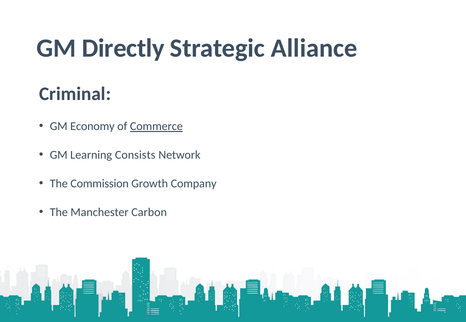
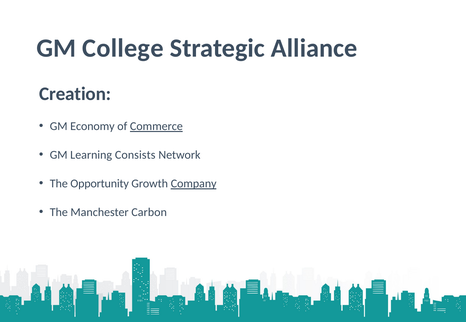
Directly: Directly -> College
Criminal: Criminal -> Creation
Commission: Commission -> Opportunity
Company underline: none -> present
